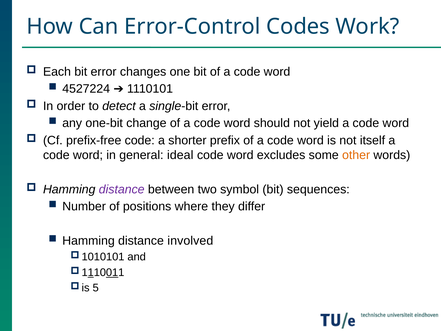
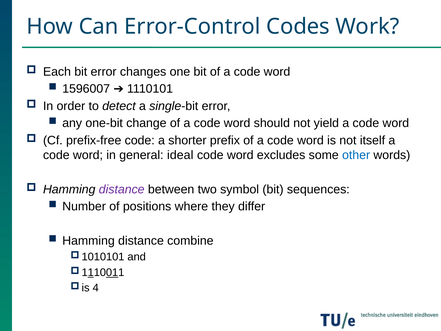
4527224: 4527224 -> 1596007
other colour: orange -> blue
involved: involved -> combine
5: 5 -> 4
